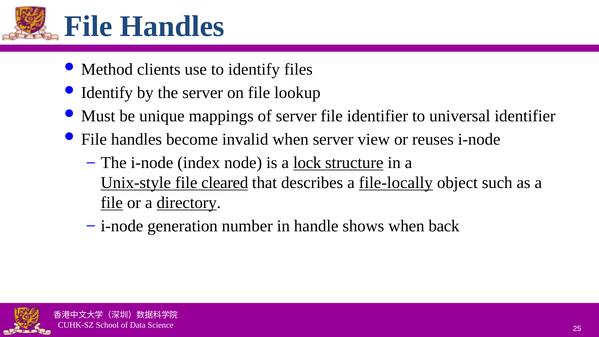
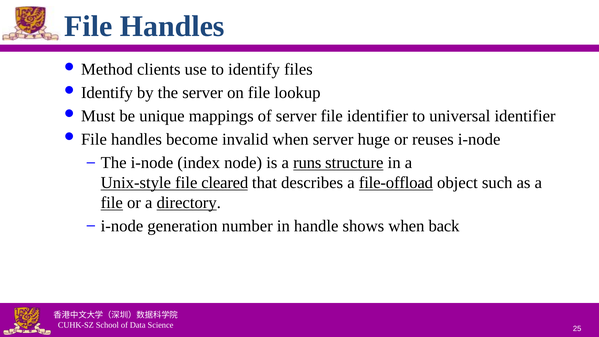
view: view -> huge
lock: lock -> runs
file-locally: file-locally -> file-offload
